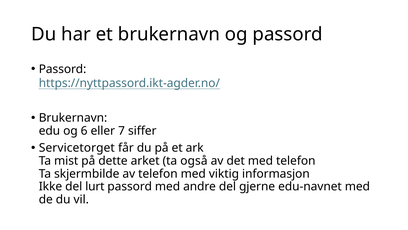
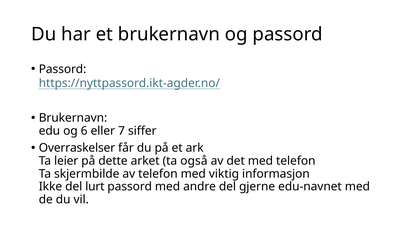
Servicetorget: Servicetorget -> Overraskelser
mist: mist -> leier
